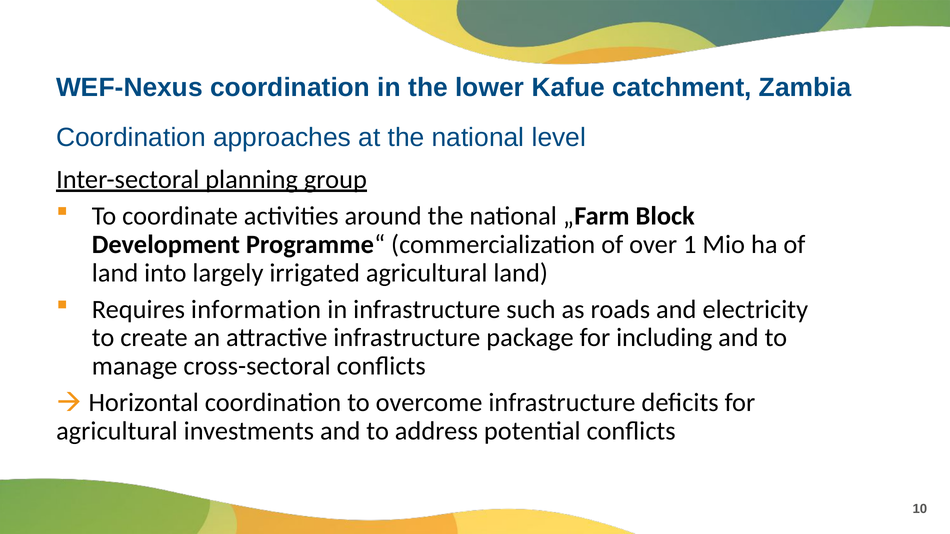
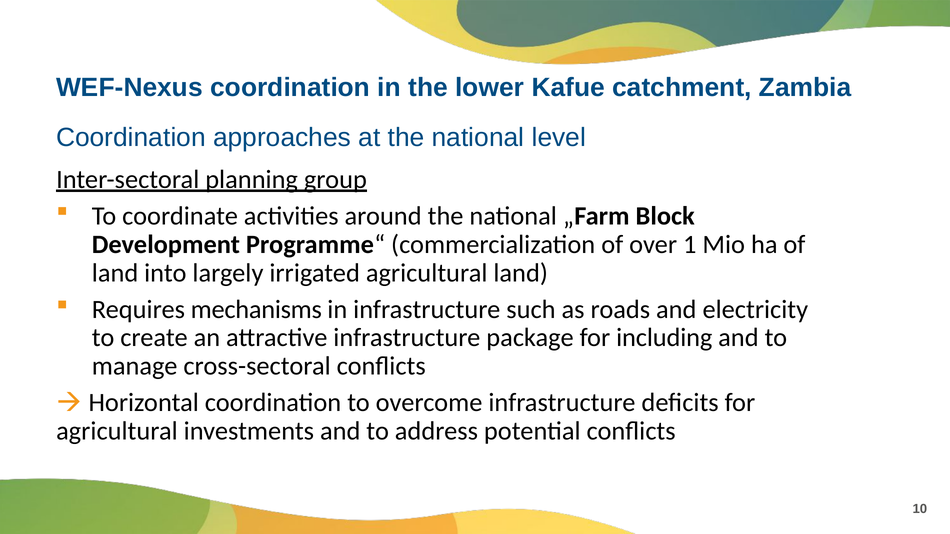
information: information -> mechanisms
